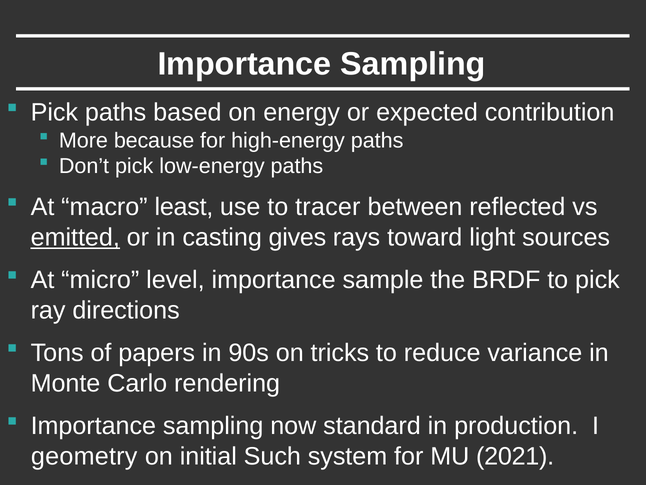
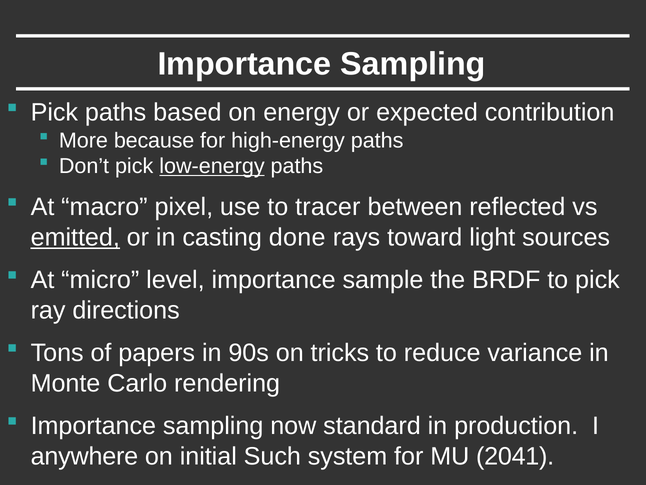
low-energy underline: none -> present
least: least -> pixel
gives: gives -> done
geometry: geometry -> anywhere
2021: 2021 -> 2041
